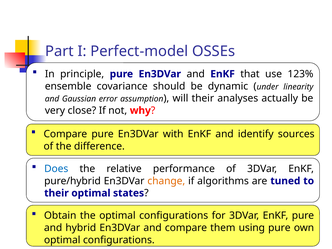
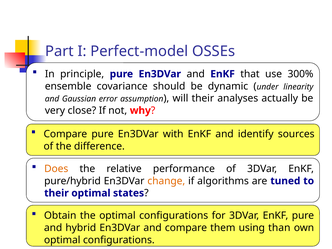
123%: 123% -> 300%
Does colour: blue -> orange
using pure: pure -> than
